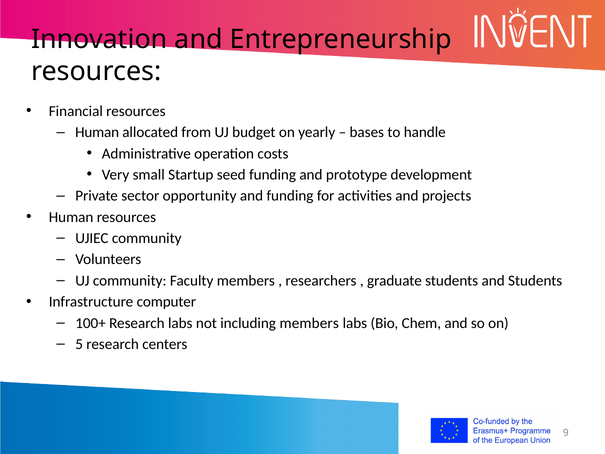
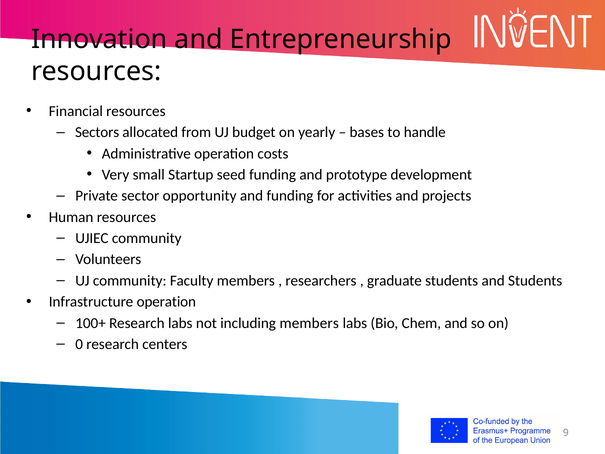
Human at (97, 132): Human -> Sectors
Infrastructure computer: computer -> operation
5: 5 -> 0
